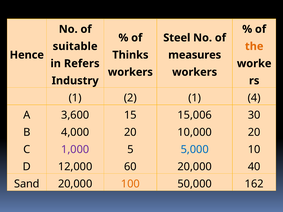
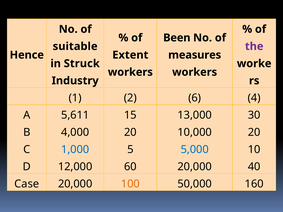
Steel: Steel -> Been
the colour: orange -> purple
Thinks: Thinks -> Extent
Refers: Refers -> Struck
2 1: 1 -> 6
3,600: 3,600 -> 5,611
15,006: 15,006 -> 13,000
1,000 colour: purple -> blue
Sand: Sand -> Case
162: 162 -> 160
